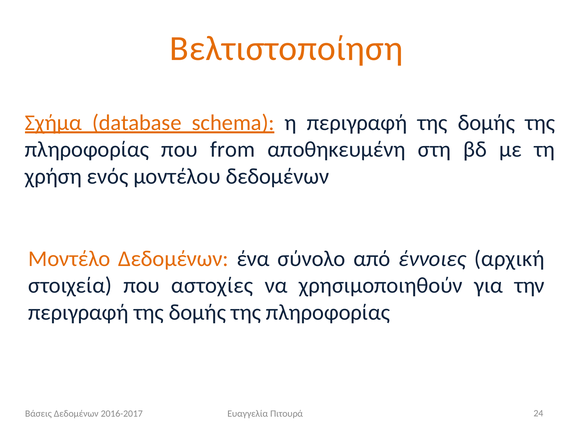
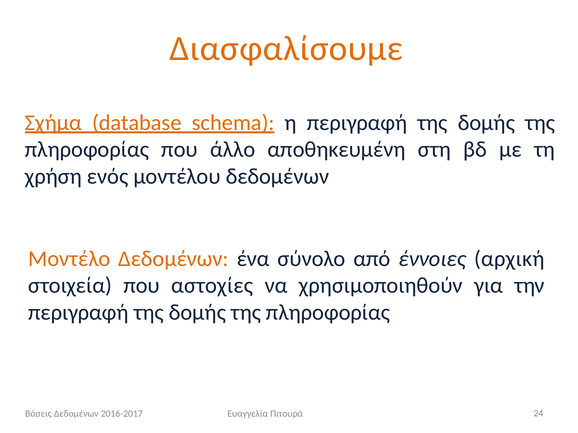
Βελτιστοποίηση: Βελτιστοποίηση -> Διασφαλίσουμε
from: from -> άλλο
